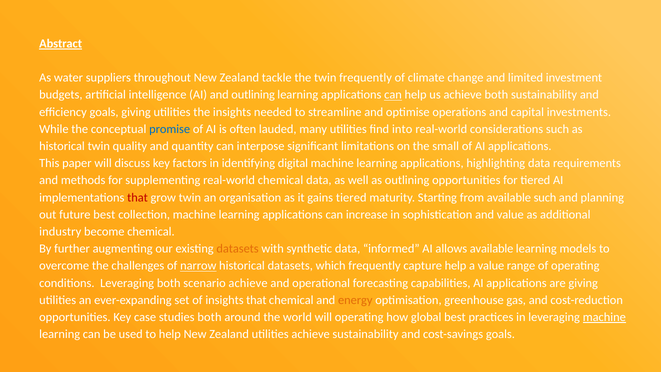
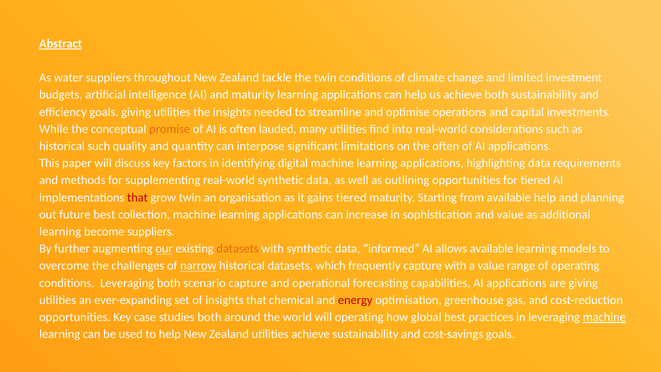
twin frequently: frequently -> conditions
and outlining: outlining -> maturity
can at (393, 95) underline: present -> none
promise colour: blue -> orange
historical twin: twin -> such
the small: small -> often
real-world chemical: chemical -> synthetic
available such: such -> help
industry at (60, 232): industry -> learning
become chemical: chemical -> suppliers
our underline: none -> present
capture help: help -> with
scenario achieve: achieve -> capture
energy colour: orange -> red
